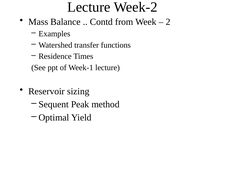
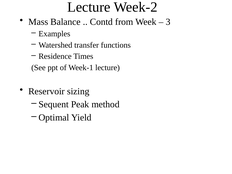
2: 2 -> 3
